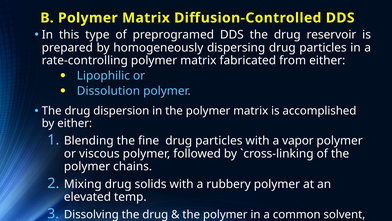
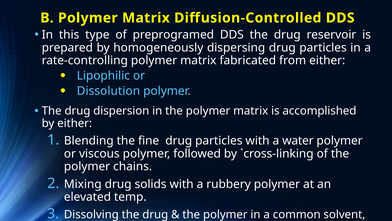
vapor: vapor -> water
